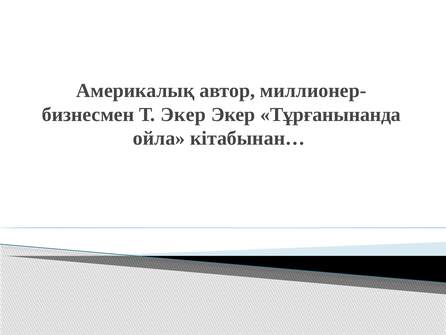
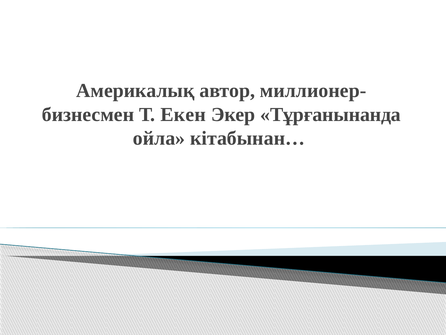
Т Экер: Экер -> Екен
